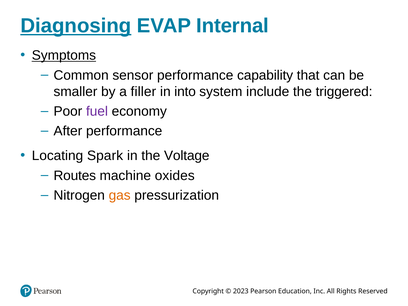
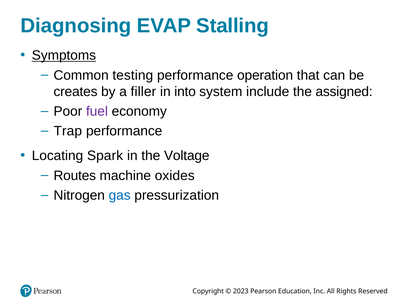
Diagnosing underline: present -> none
Internal: Internal -> Stalling
sensor: sensor -> testing
capability: capability -> operation
smaller: smaller -> creates
triggered: triggered -> assigned
After: After -> Trap
gas colour: orange -> blue
